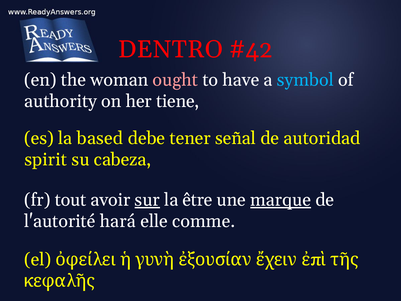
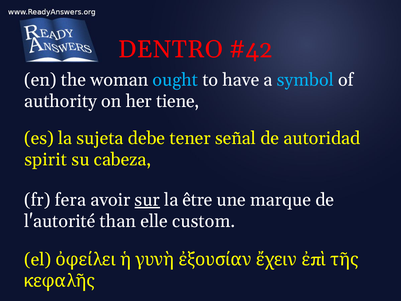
ought colour: pink -> light blue
based: based -> sujeta
tout: tout -> fera
marque underline: present -> none
hará: hará -> than
comme: comme -> custom
